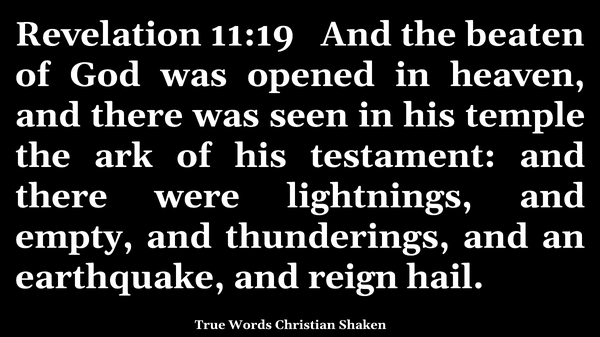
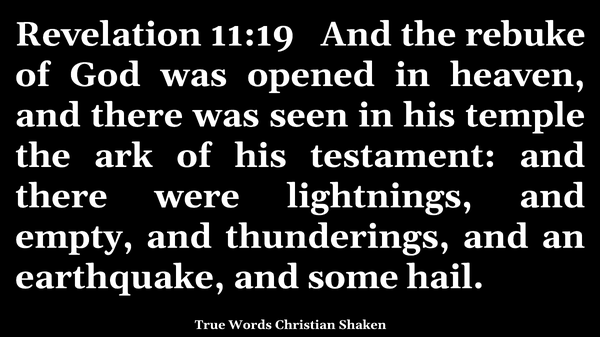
beaten: beaten -> rebuke
reign: reign -> some
